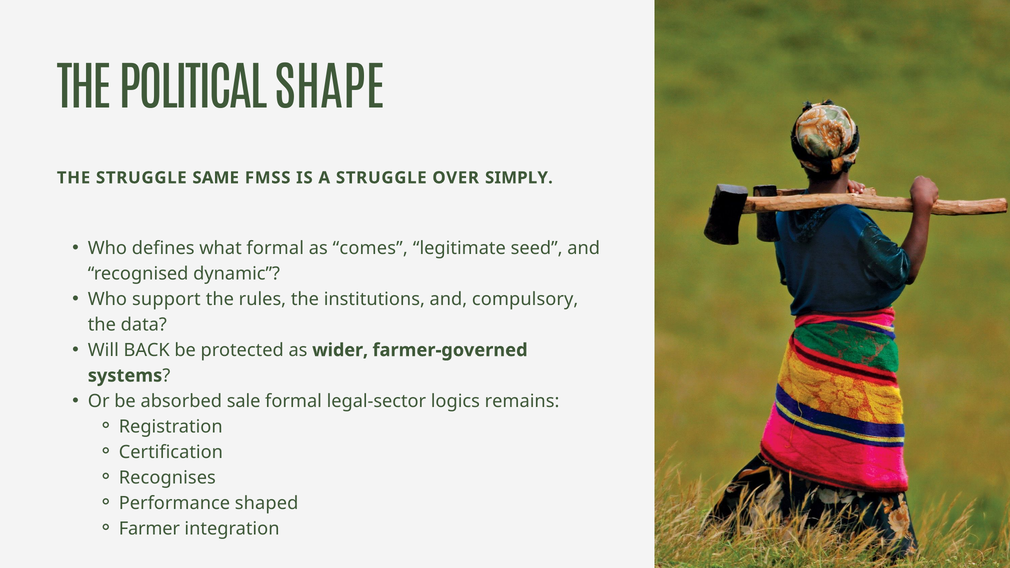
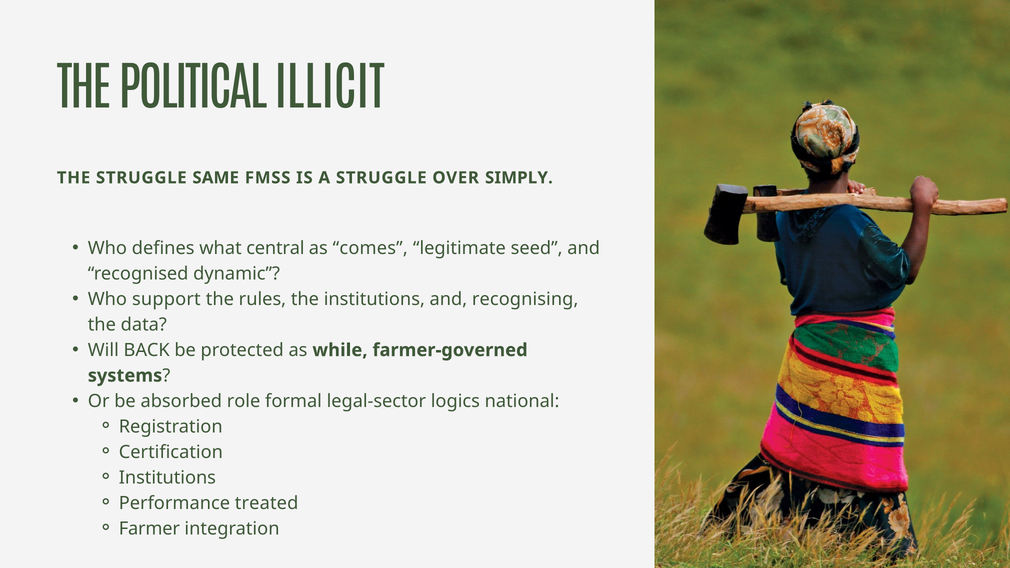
SHAPE: SHAPE -> ILLICIT
what formal: formal -> central
compulsory: compulsory -> recognising
wider: wider -> while
sale: sale -> role
remains: remains -> national
Recognises at (167, 478): Recognises -> Institutions
shaped: shaped -> treated
